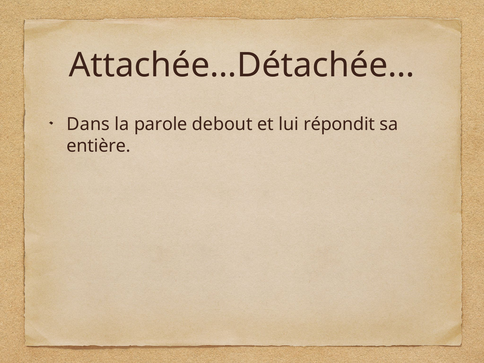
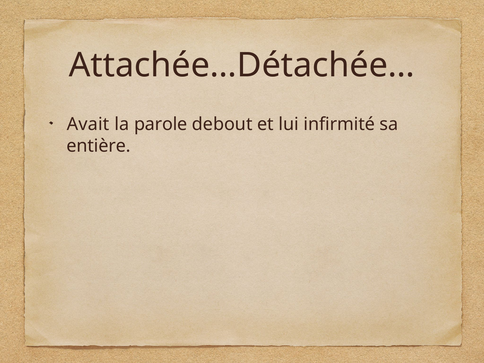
Dans: Dans -> Avait
répondit: répondit -> infirmité
